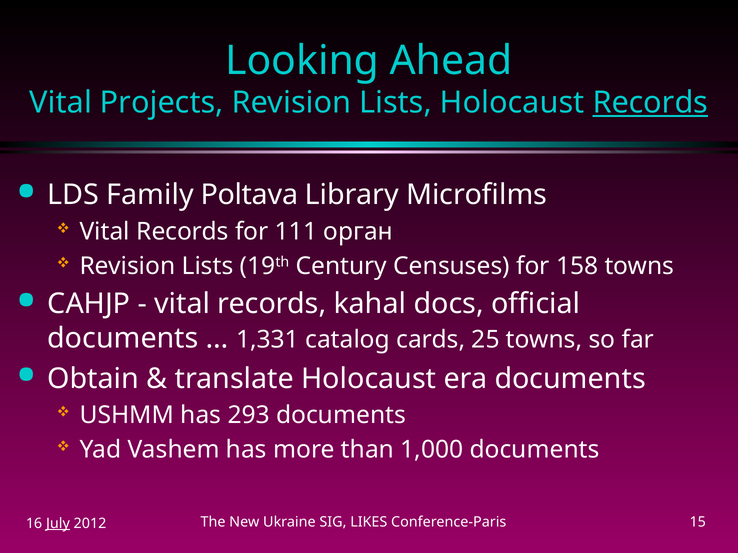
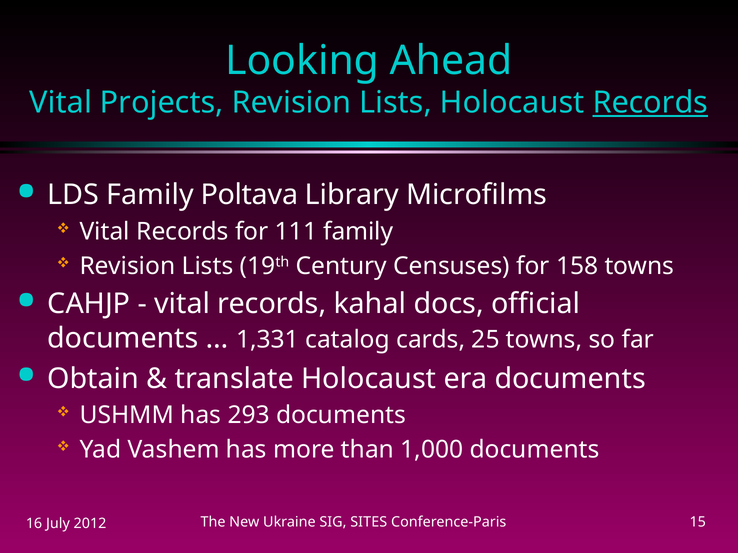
111 орган: орган -> family
LIKES: LIKES -> SITES
July underline: present -> none
